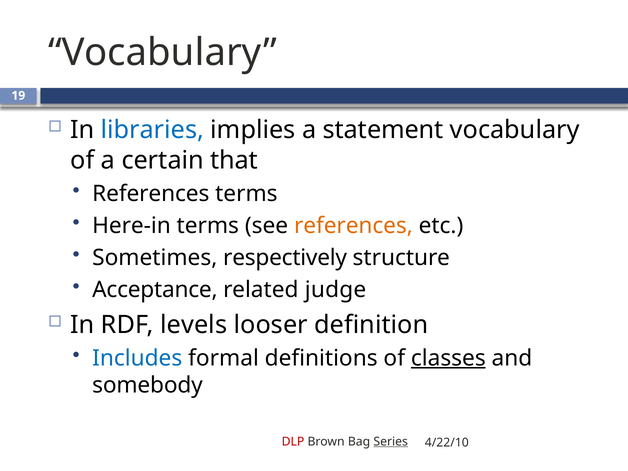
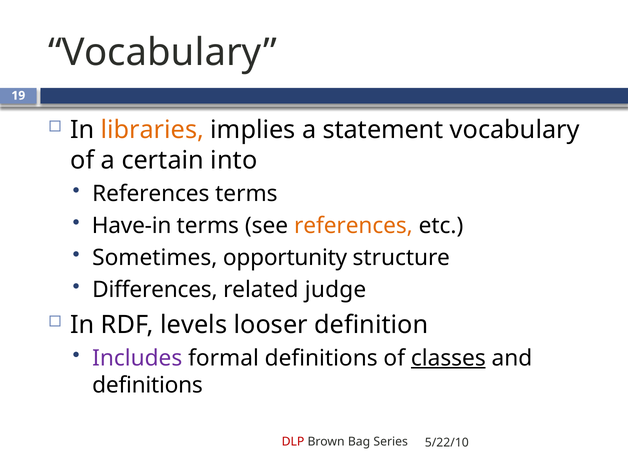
libraries colour: blue -> orange
that: that -> into
Here-in: Here-in -> Have-in
respectively: respectively -> opportunity
Acceptance: Acceptance -> Differences
Includes colour: blue -> purple
somebody at (148, 385): somebody -> definitions
Series underline: present -> none
4/22/10: 4/22/10 -> 5/22/10
